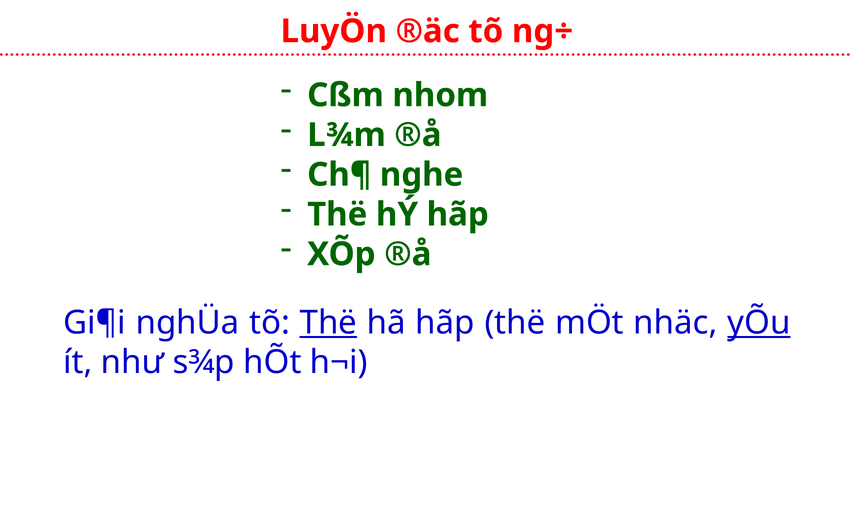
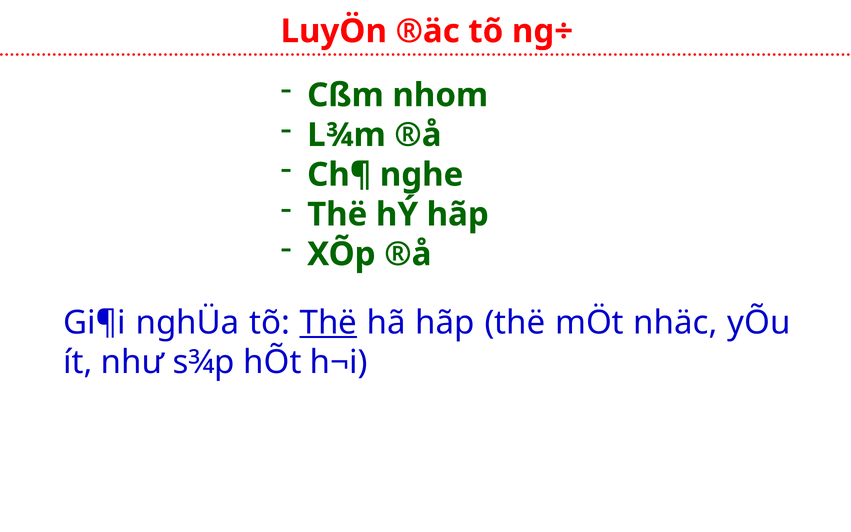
yÕu underline: present -> none
